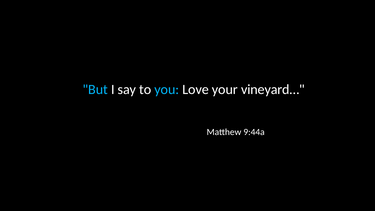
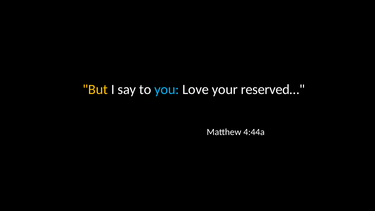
But colour: light blue -> yellow
vineyard…: vineyard… -> reserved…
9:44a: 9:44a -> 4:44a
